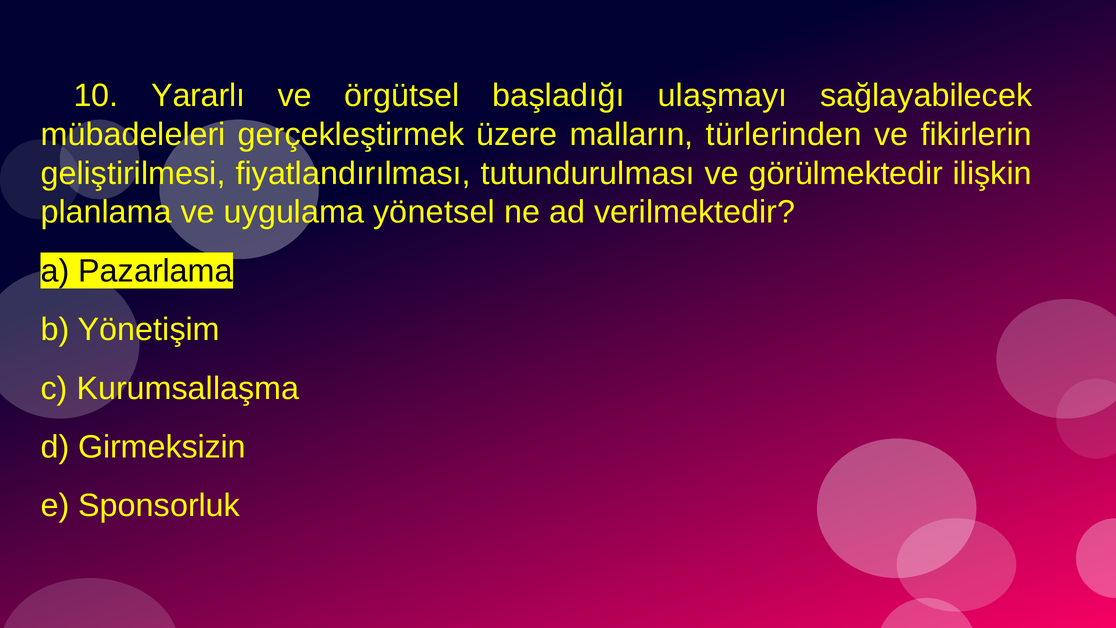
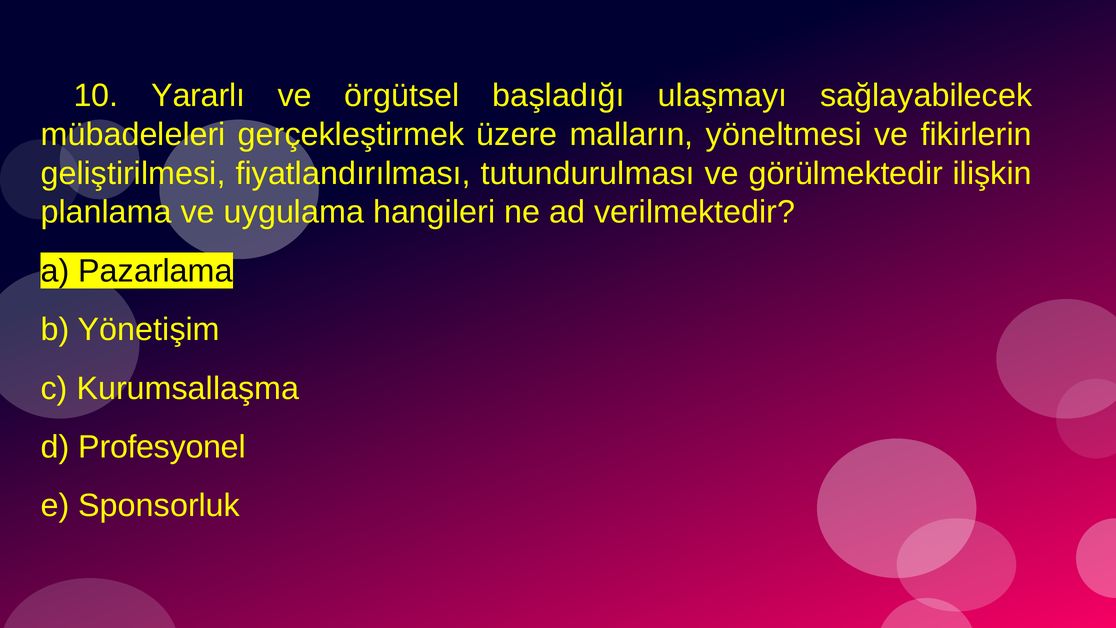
türlerinden: türlerinden -> yöneltmesi
yönetsel: yönetsel -> hangileri
Girmeksizin: Girmeksizin -> Profesyonel
